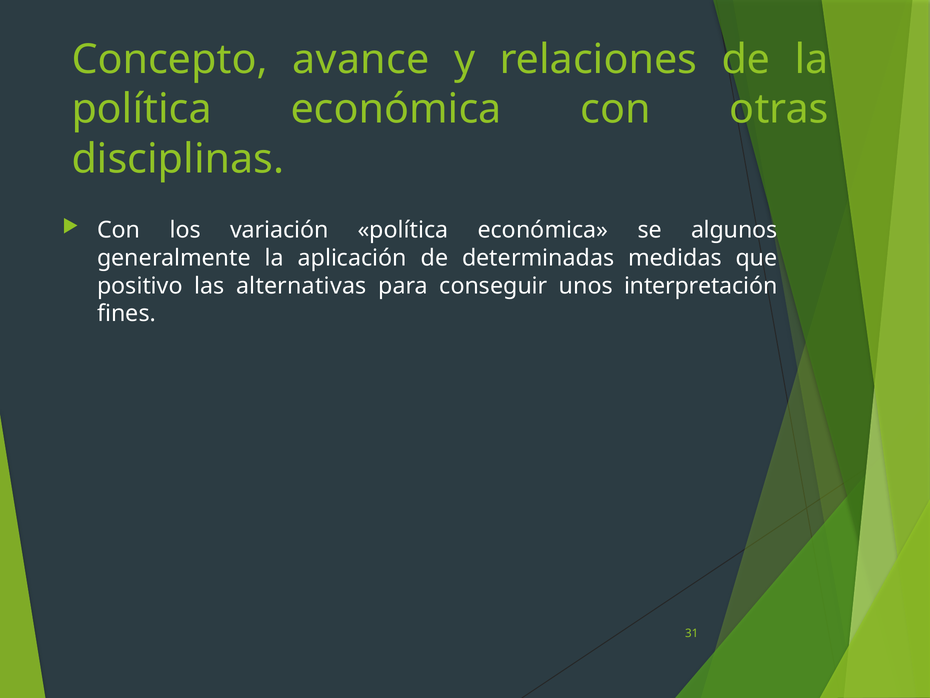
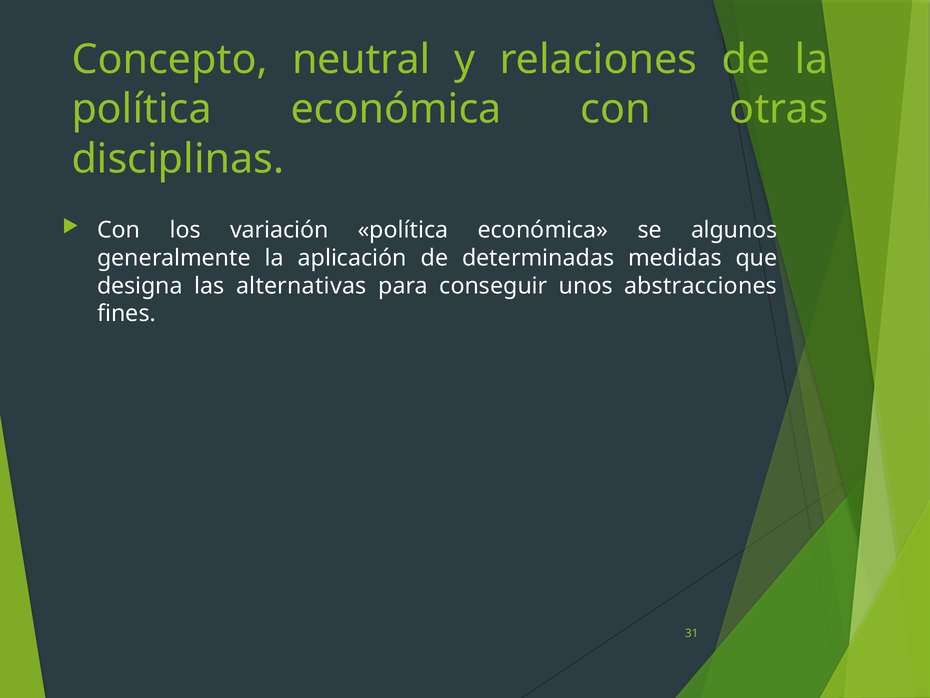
avance: avance -> neutral
positivo: positivo -> designa
interpretación: interpretación -> abstracciones
